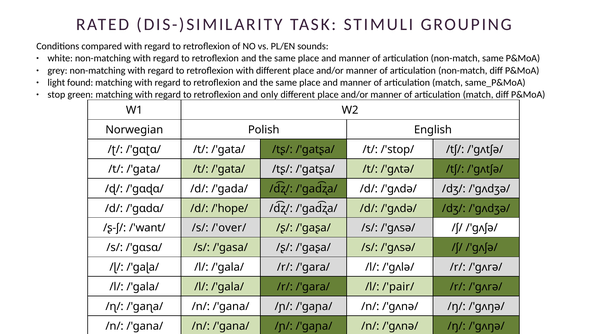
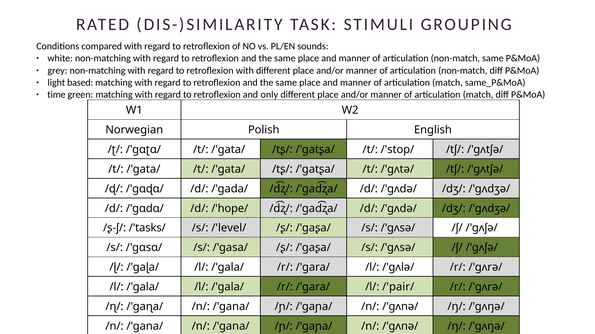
found: found -> based
stop: stop -> time
/'want/: /'want/ -> /'tasks/
/'over/: /'over/ -> /'level/
